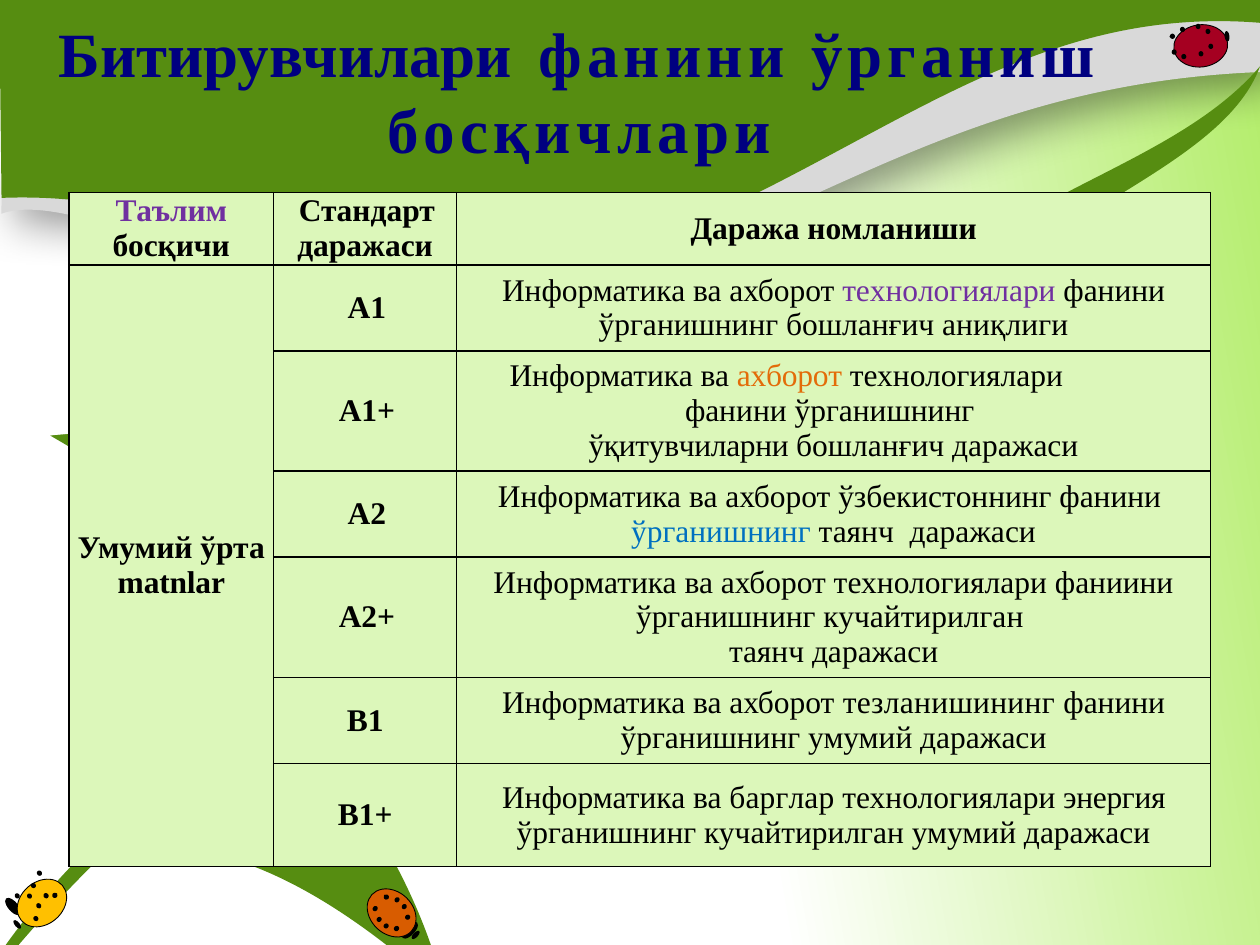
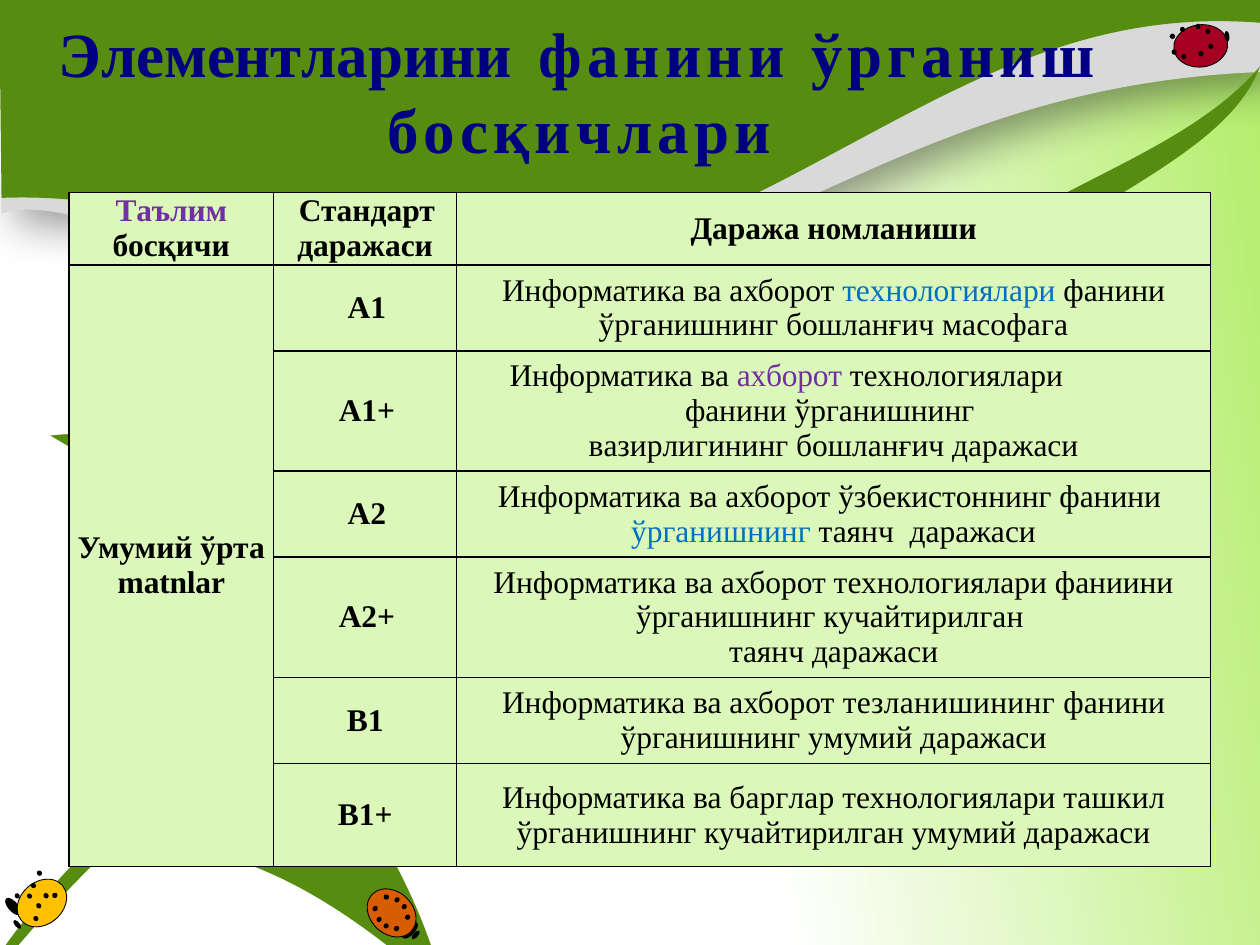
Битирувчилари: Битирувчилари -> Элементларини
технологиялари at (949, 291) colour: purple -> blue
аниқлиги: аниқлиги -> масофага
ахборот at (790, 376) colour: orange -> purple
ўқитувчиларни: ўқитувчиларни -> вазирлигининг
энергия: энергия -> ташкил
